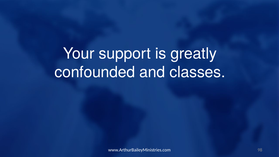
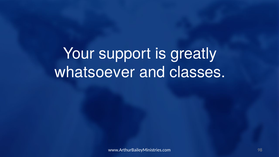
confounded: confounded -> whatsoever
